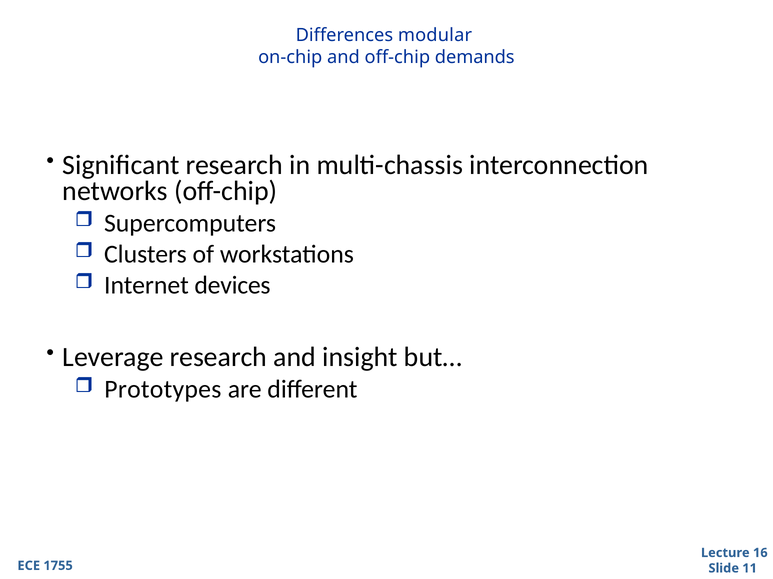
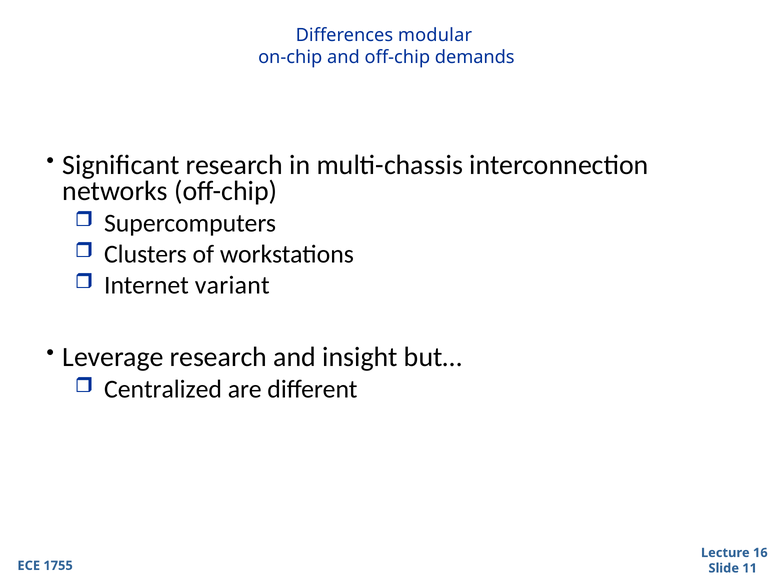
devices: devices -> variant
Prototypes: Prototypes -> Centralized
